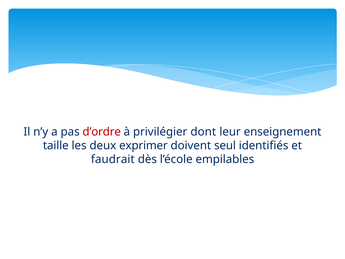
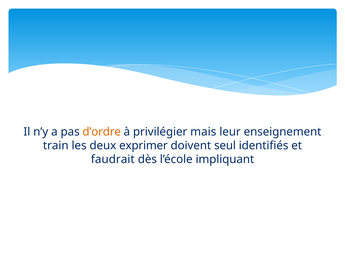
d’ordre colour: red -> orange
dont: dont -> mais
taille: taille -> train
empilables: empilables -> impliquant
